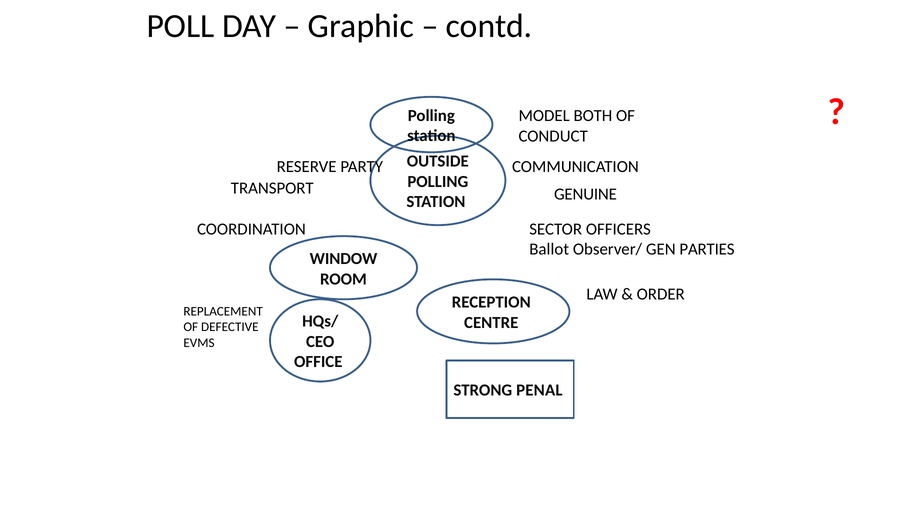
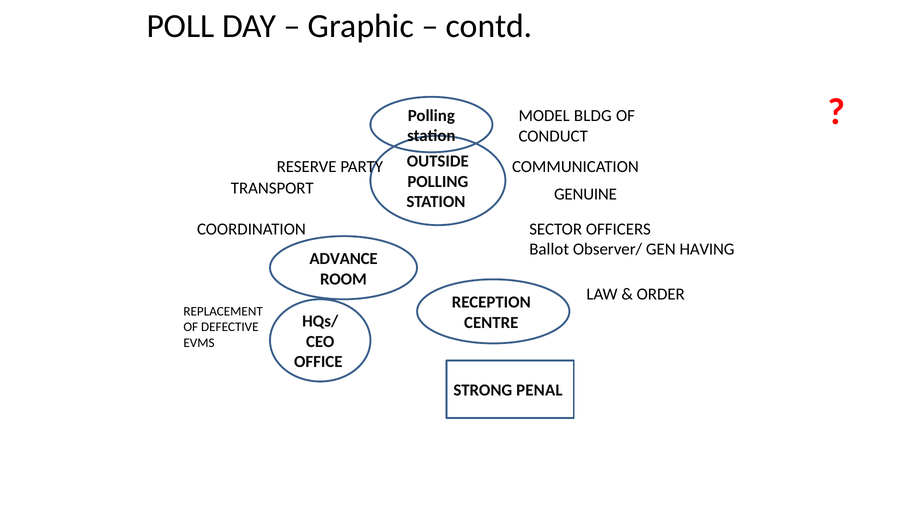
BOTH: BOTH -> BLDG
PARTIES: PARTIES -> HAVING
WINDOW: WINDOW -> ADVANCE
